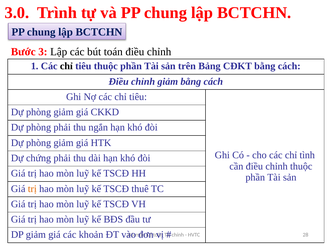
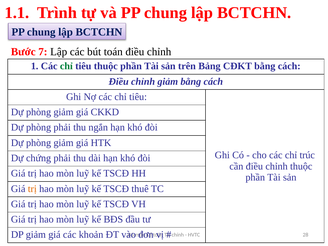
3.0: 3.0 -> 1.1
3: 3 -> 7
chỉ at (66, 66) colour: black -> green
tình: tình -> trúc
